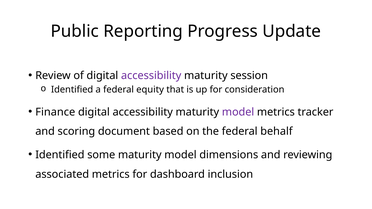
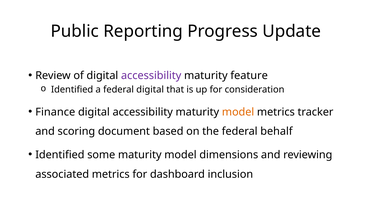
session: session -> feature
federal equity: equity -> digital
model at (238, 112) colour: purple -> orange
